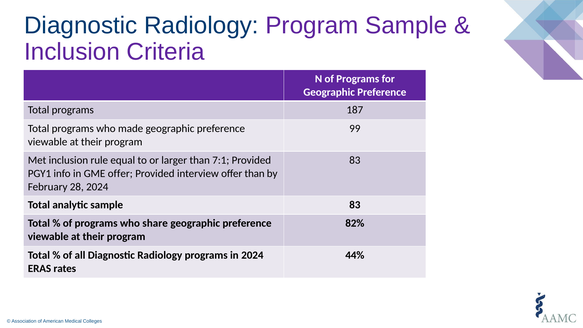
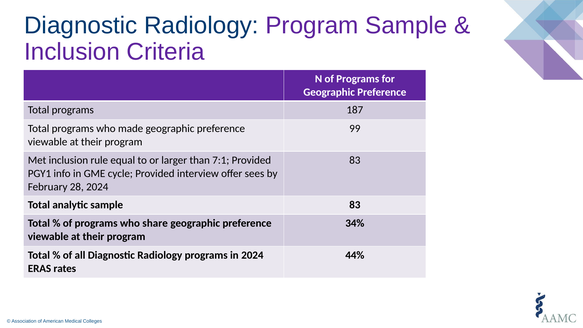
GME offer: offer -> cycle
offer than: than -> sees
82%: 82% -> 34%
